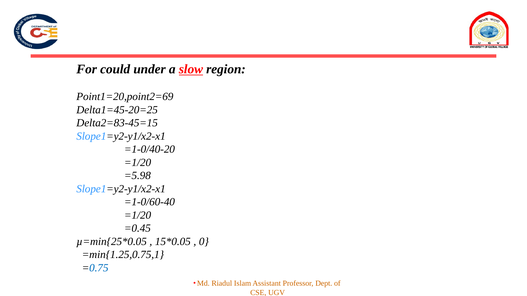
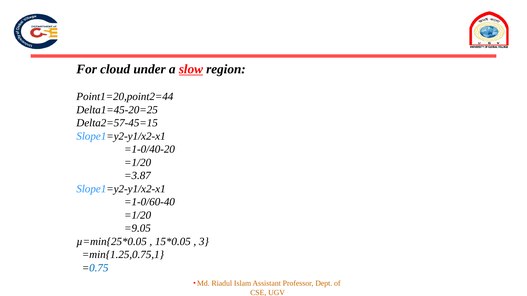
could: could -> cloud
Point1=20,point2=69: Point1=20,point2=69 -> Point1=20,point2=44
Delta2=83-45=15: Delta2=83-45=15 -> Delta2=57-45=15
=5.98: =5.98 -> =3.87
=0.45: =0.45 -> =9.05
0: 0 -> 3
